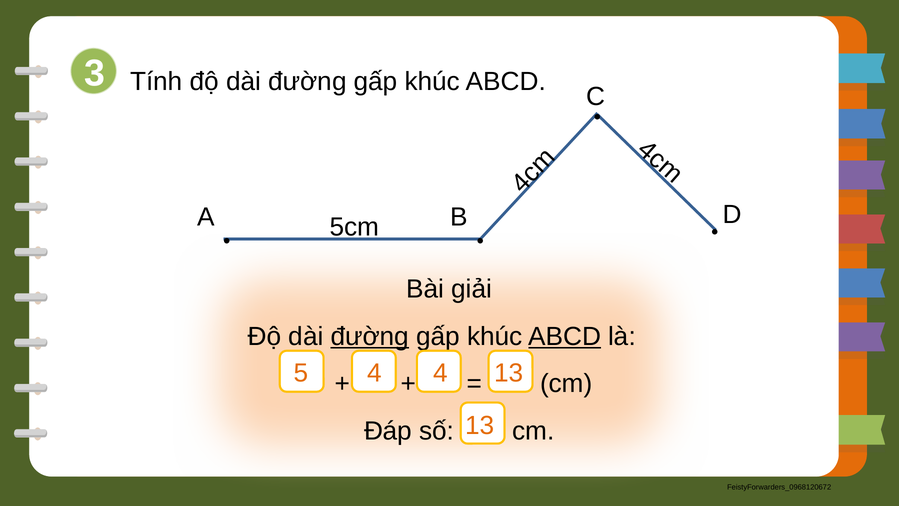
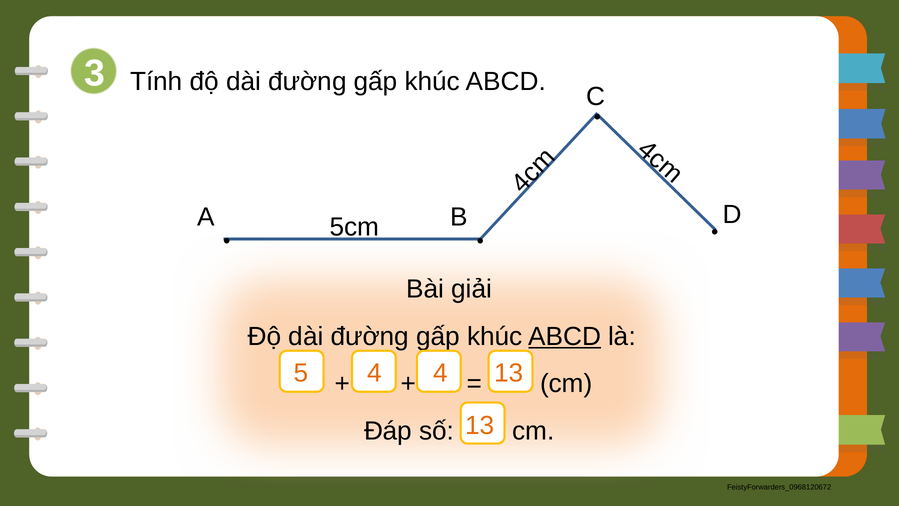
đường at (370, 336) underline: present -> none
